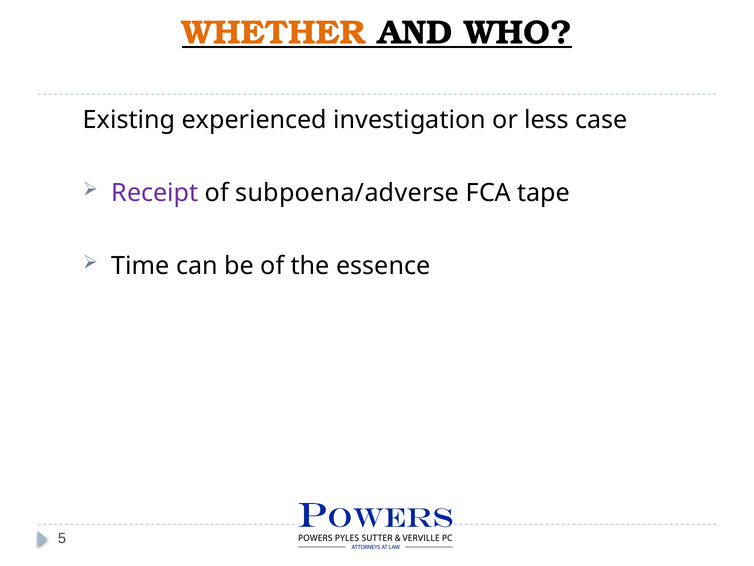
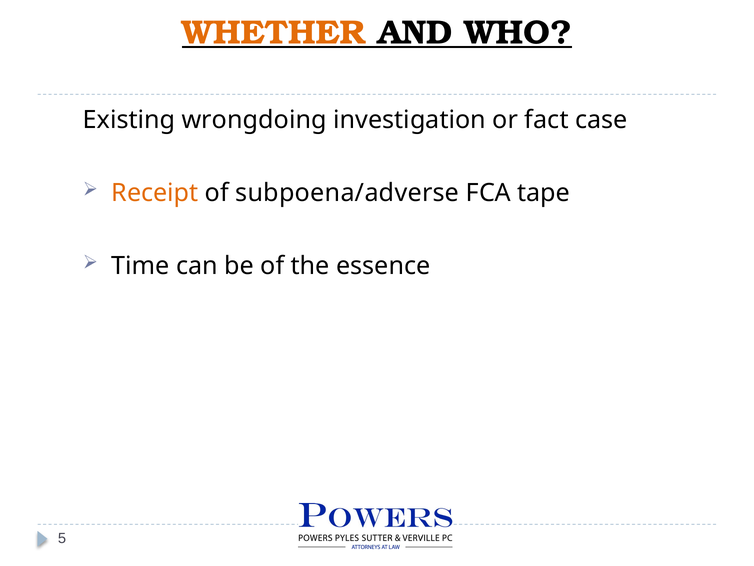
experienced: experienced -> wrongdoing
less: less -> fact
Receipt colour: purple -> orange
